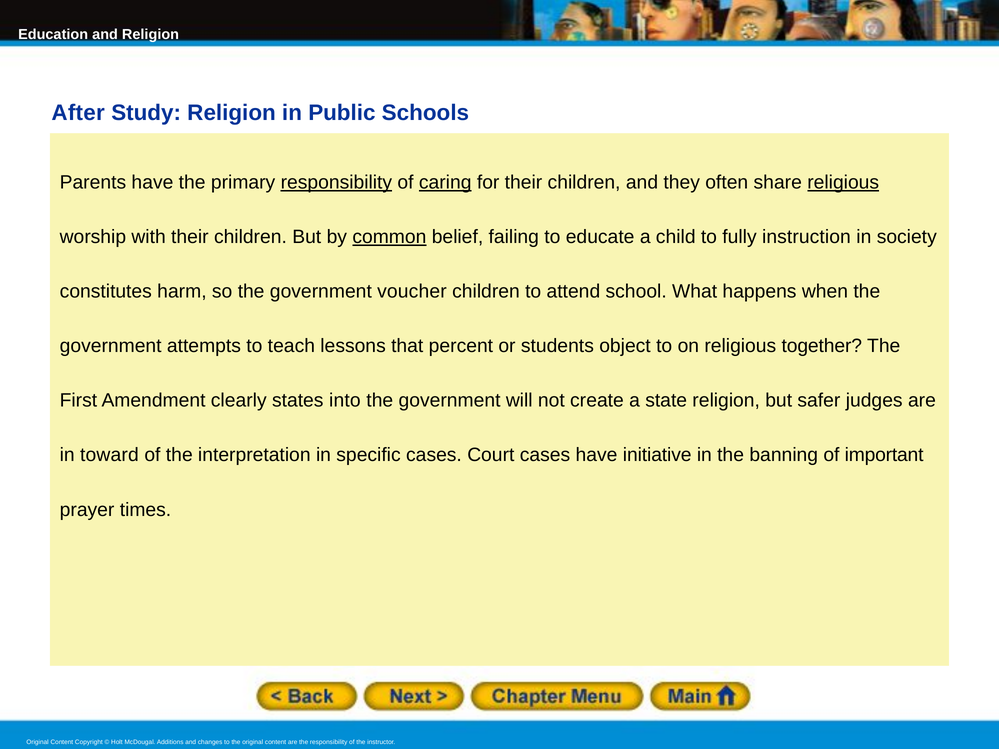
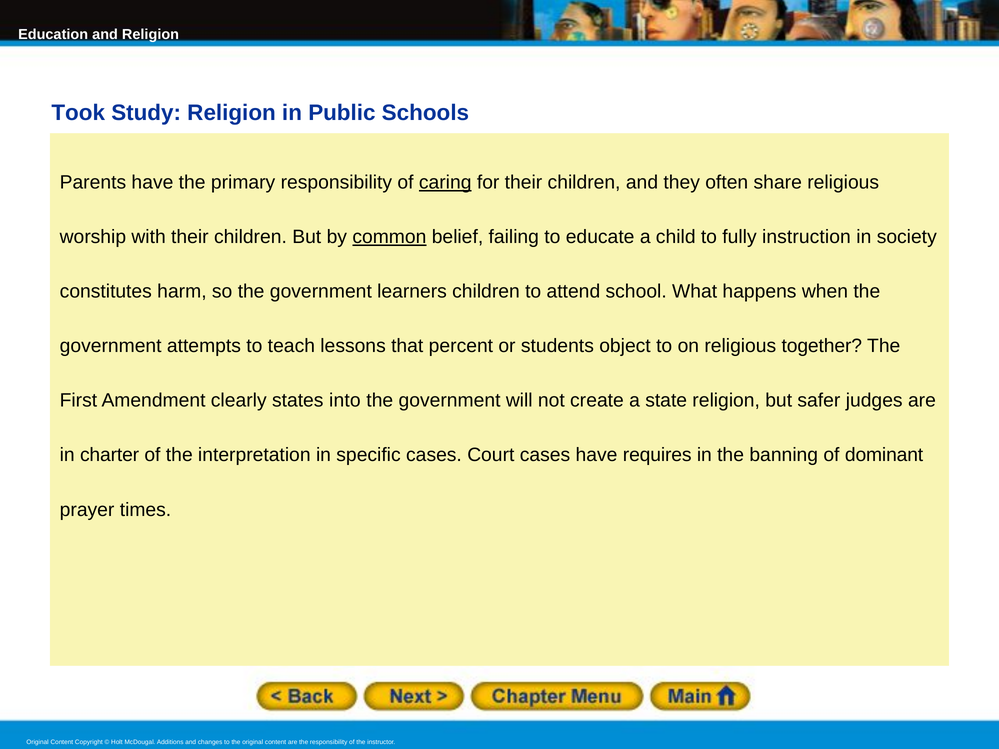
After: After -> Took
responsibility at (336, 182) underline: present -> none
religious at (843, 182) underline: present -> none
voucher: voucher -> learners
toward: toward -> charter
initiative: initiative -> requires
important: important -> dominant
